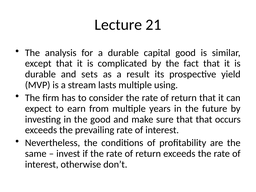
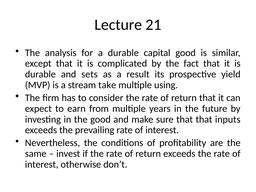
lasts: lasts -> take
occurs: occurs -> inputs
